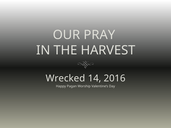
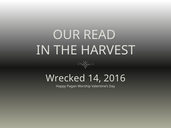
PRAY: PRAY -> READ
